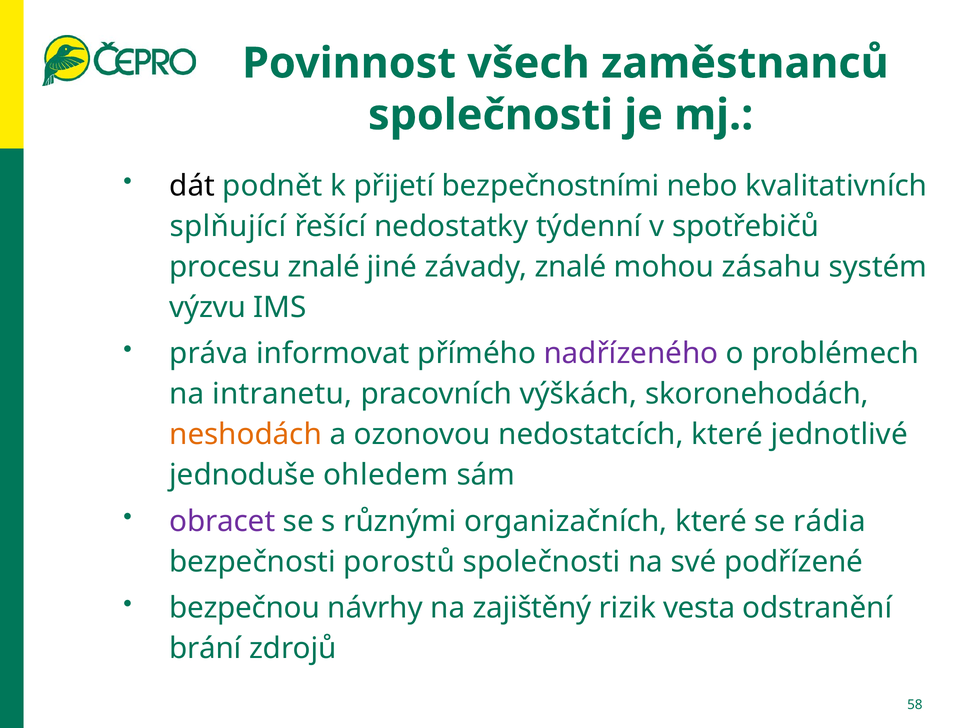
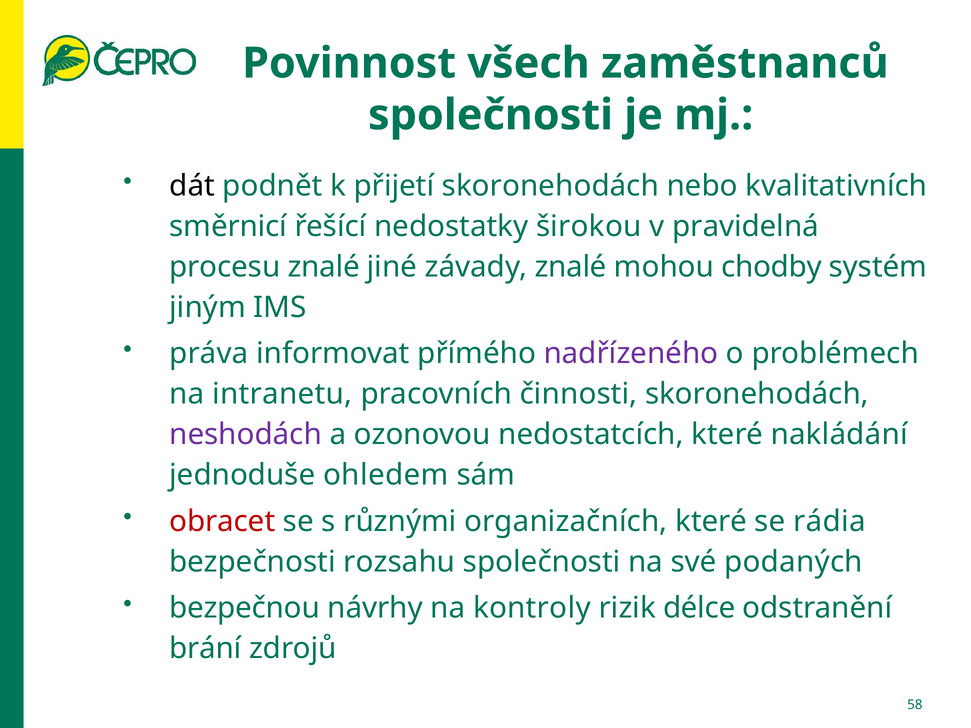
přijetí bezpečnostními: bezpečnostními -> skoronehodách
splňující: splňující -> směrnicí
týdenní: týdenní -> širokou
spotřebičů: spotřebičů -> pravidelná
zásahu: zásahu -> chodby
výzvu: výzvu -> jiným
výškách: výškách -> činnosti
neshodách colour: orange -> purple
jednotlivé: jednotlivé -> nakládání
obracet colour: purple -> red
porostů: porostů -> rozsahu
podřízené: podřízené -> podaných
zajištěný: zajištěný -> kontroly
vesta: vesta -> délce
